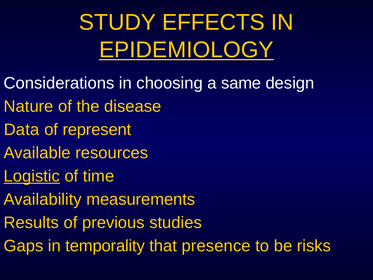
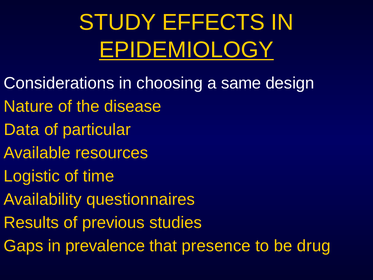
represent: represent -> particular
Logistic underline: present -> none
measurements: measurements -> questionnaires
temporality: temporality -> prevalence
risks: risks -> drug
